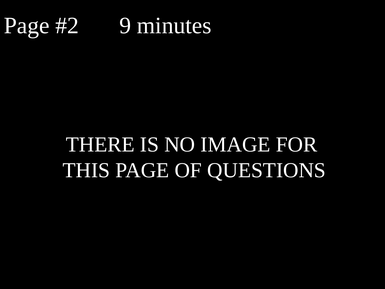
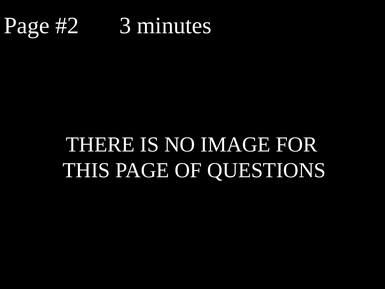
9: 9 -> 3
